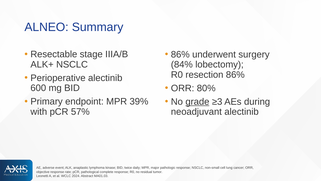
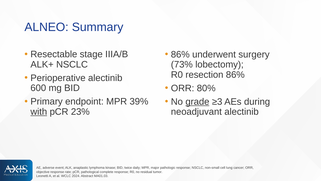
84%: 84% -> 73%
with underline: none -> present
57%: 57% -> 23%
